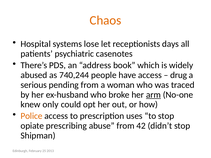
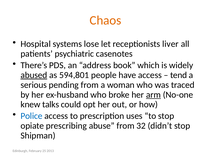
days: days -> liver
abused underline: none -> present
740,244: 740,244 -> 594,801
drug: drug -> tend
only: only -> talks
Police colour: orange -> blue
42: 42 -> 32
